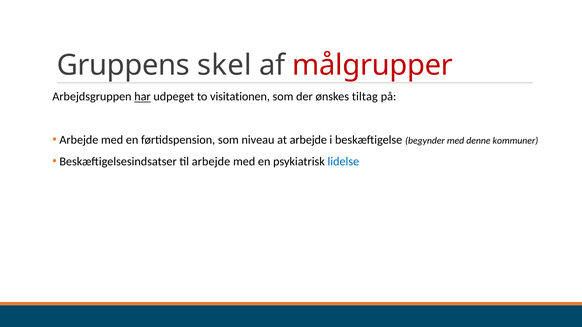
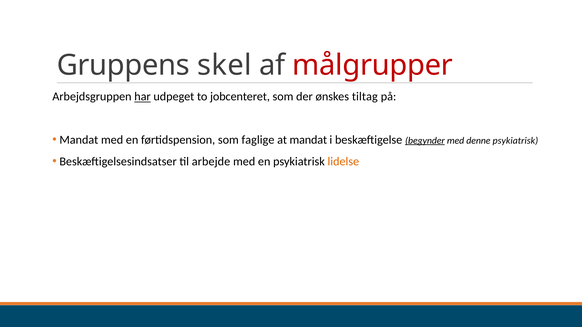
visitationen: visitationen -> jobcenteret
Arbejde at (79, 140): Arbejde -> Mandat
niveau: niveau -> faglige
at arbejde: arbejde -> mandat
begynder underline: none -> present
denne kommuner: kommuner -> psykiatrisk
lidelse colour: blue -> orange
